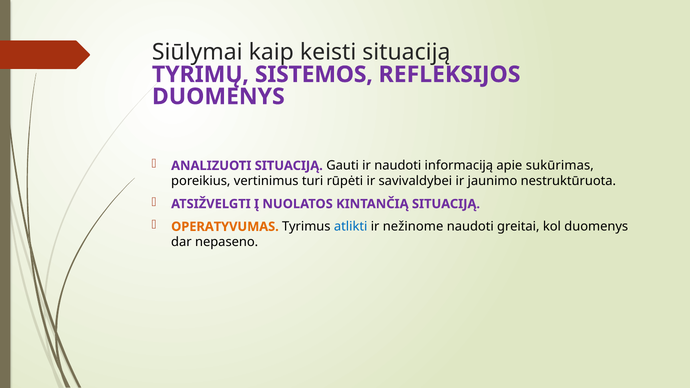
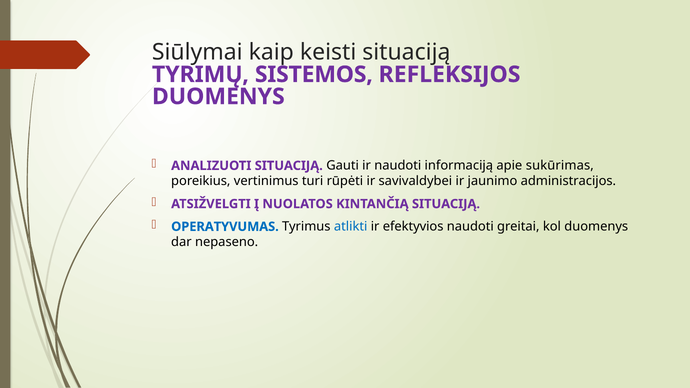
nestruktūruota: nestruktūruota -> administracijos
OPERATYVUMAS colour: orange -> blue
nežinome: nežinome -> efektyvios
